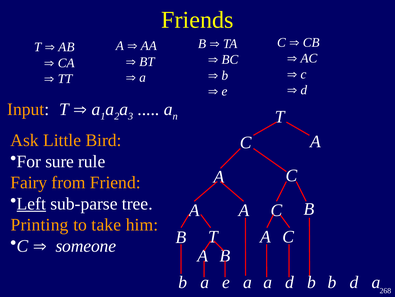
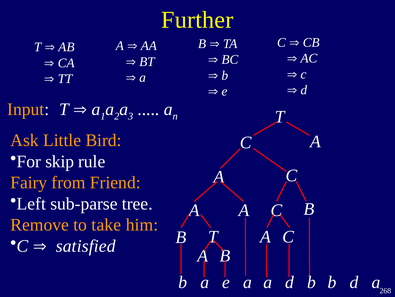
Friends: Friends -> Further
sure: sure -> skip
Left underline: present -> none
Printing: Printing -> Remove
someone: someone -> satisfied
